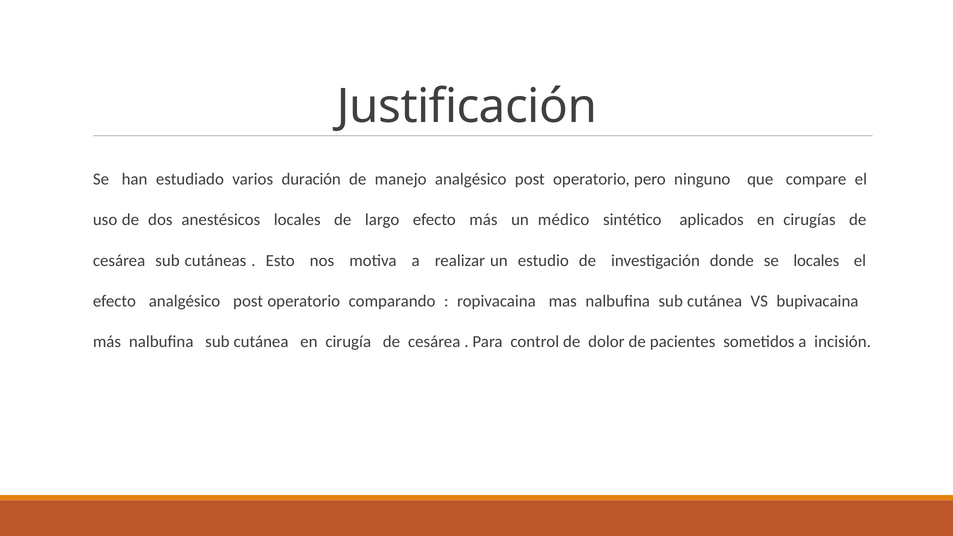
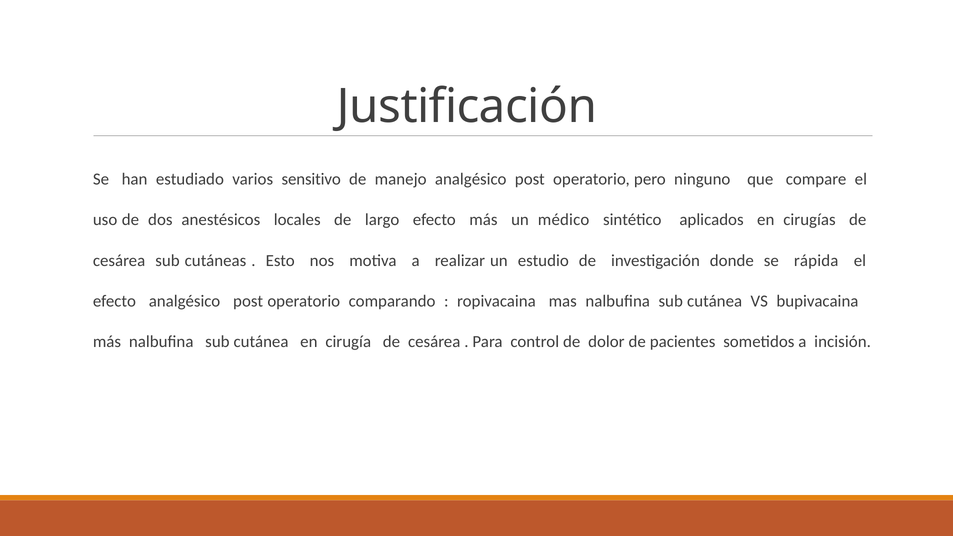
duración: duración -> sensitivo
se locales: locales -> rápida
